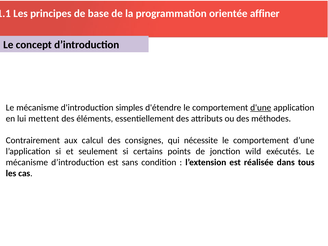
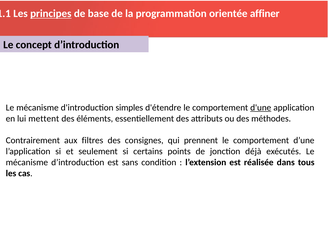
principes underline: none -> present
calcul: calcul -> filtres
nécessite: nécessite -> prennent
wild: wild -> déjà
